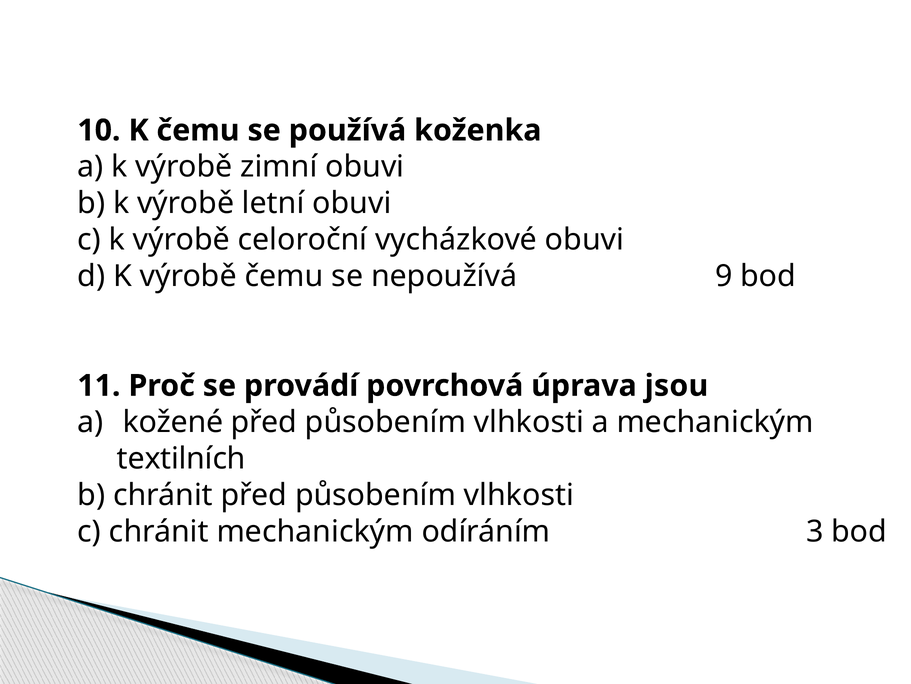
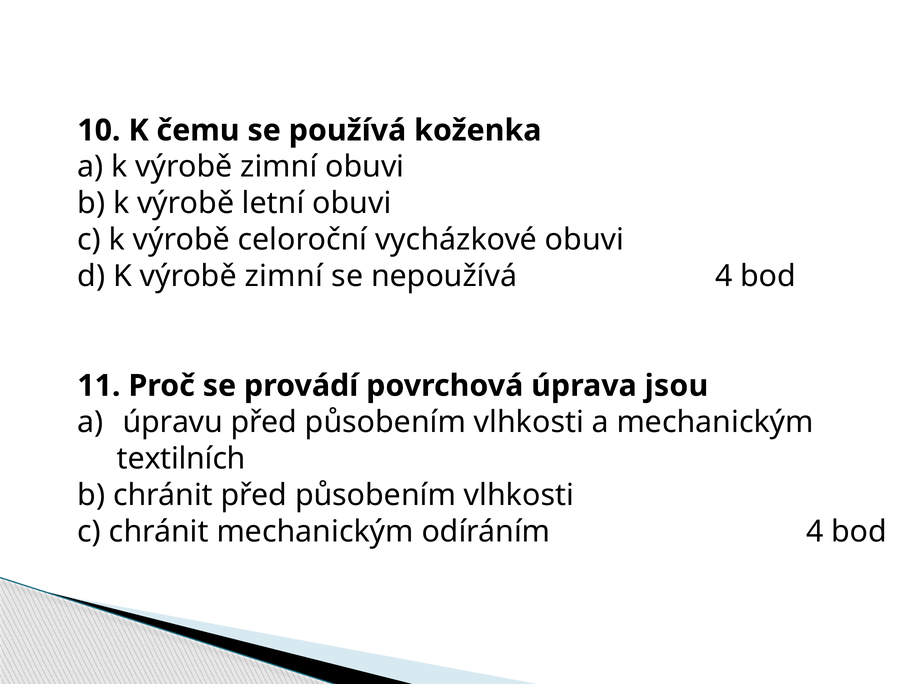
d K výrobě čemu: čemu -> zimní
nepoužívá 9: 9 -> 4
kožené: kožené -> úpravu
odíráním 3: 3 -> 4
